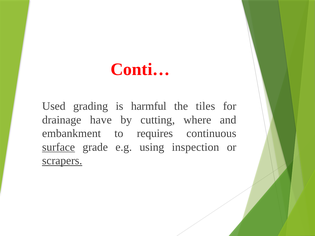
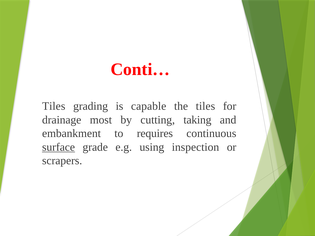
Used at (54, 106): Used -> Tiles
harmful: harmful -> capable
have: have -> most
where: where -> taking
scrapers underline: present -> none
